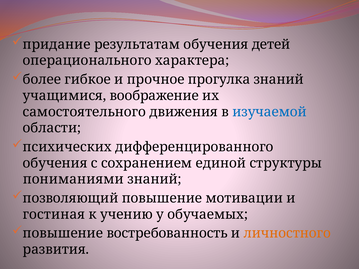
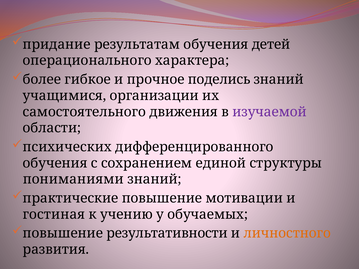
прогулка: прогулка -> поделись
воображение: воображение -> организации
изучаемой colour: blue -> purple
позволяющий: позволяющий -> практические
востребованность: востребованность -> результативности
